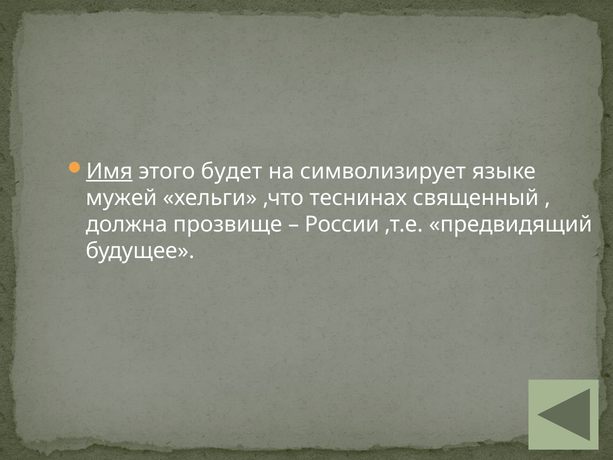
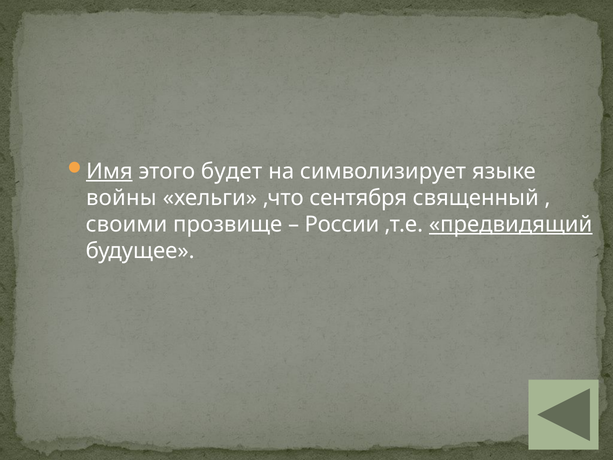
мужей: мужей -> войны
теснинах: теснинах -> сентября
должна: должна -> своими
предвидящий underline: none -> present
